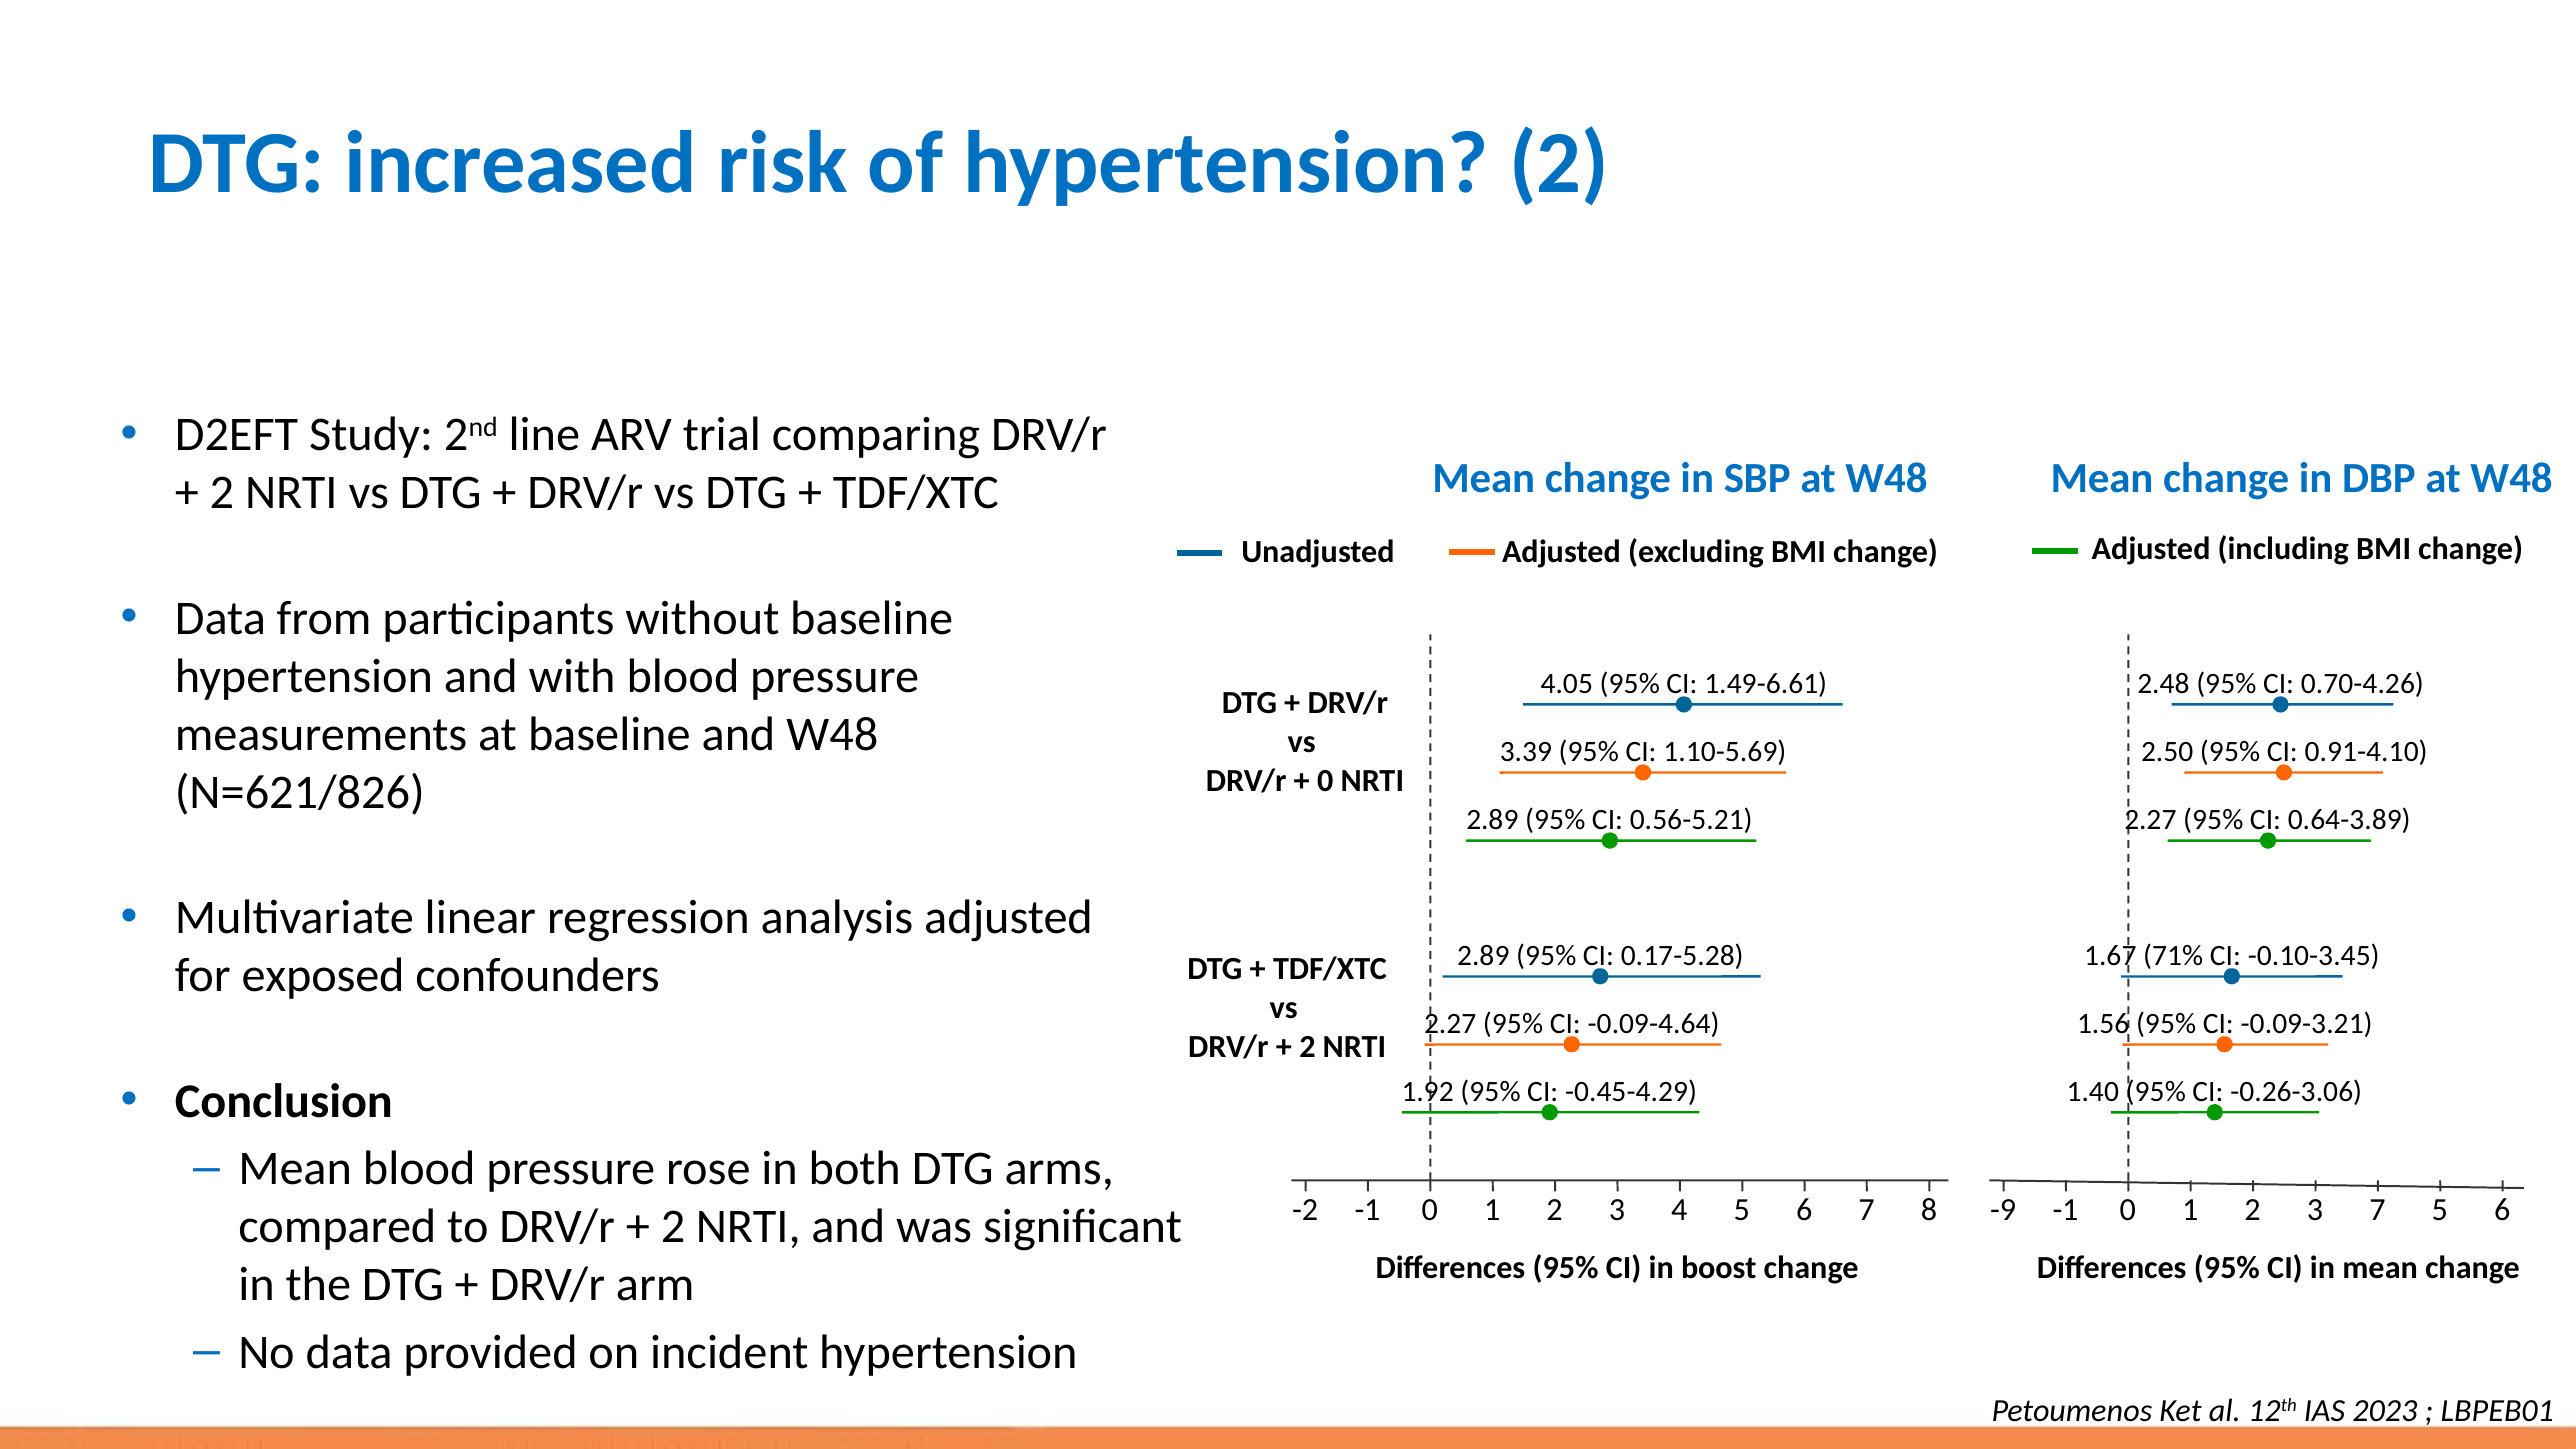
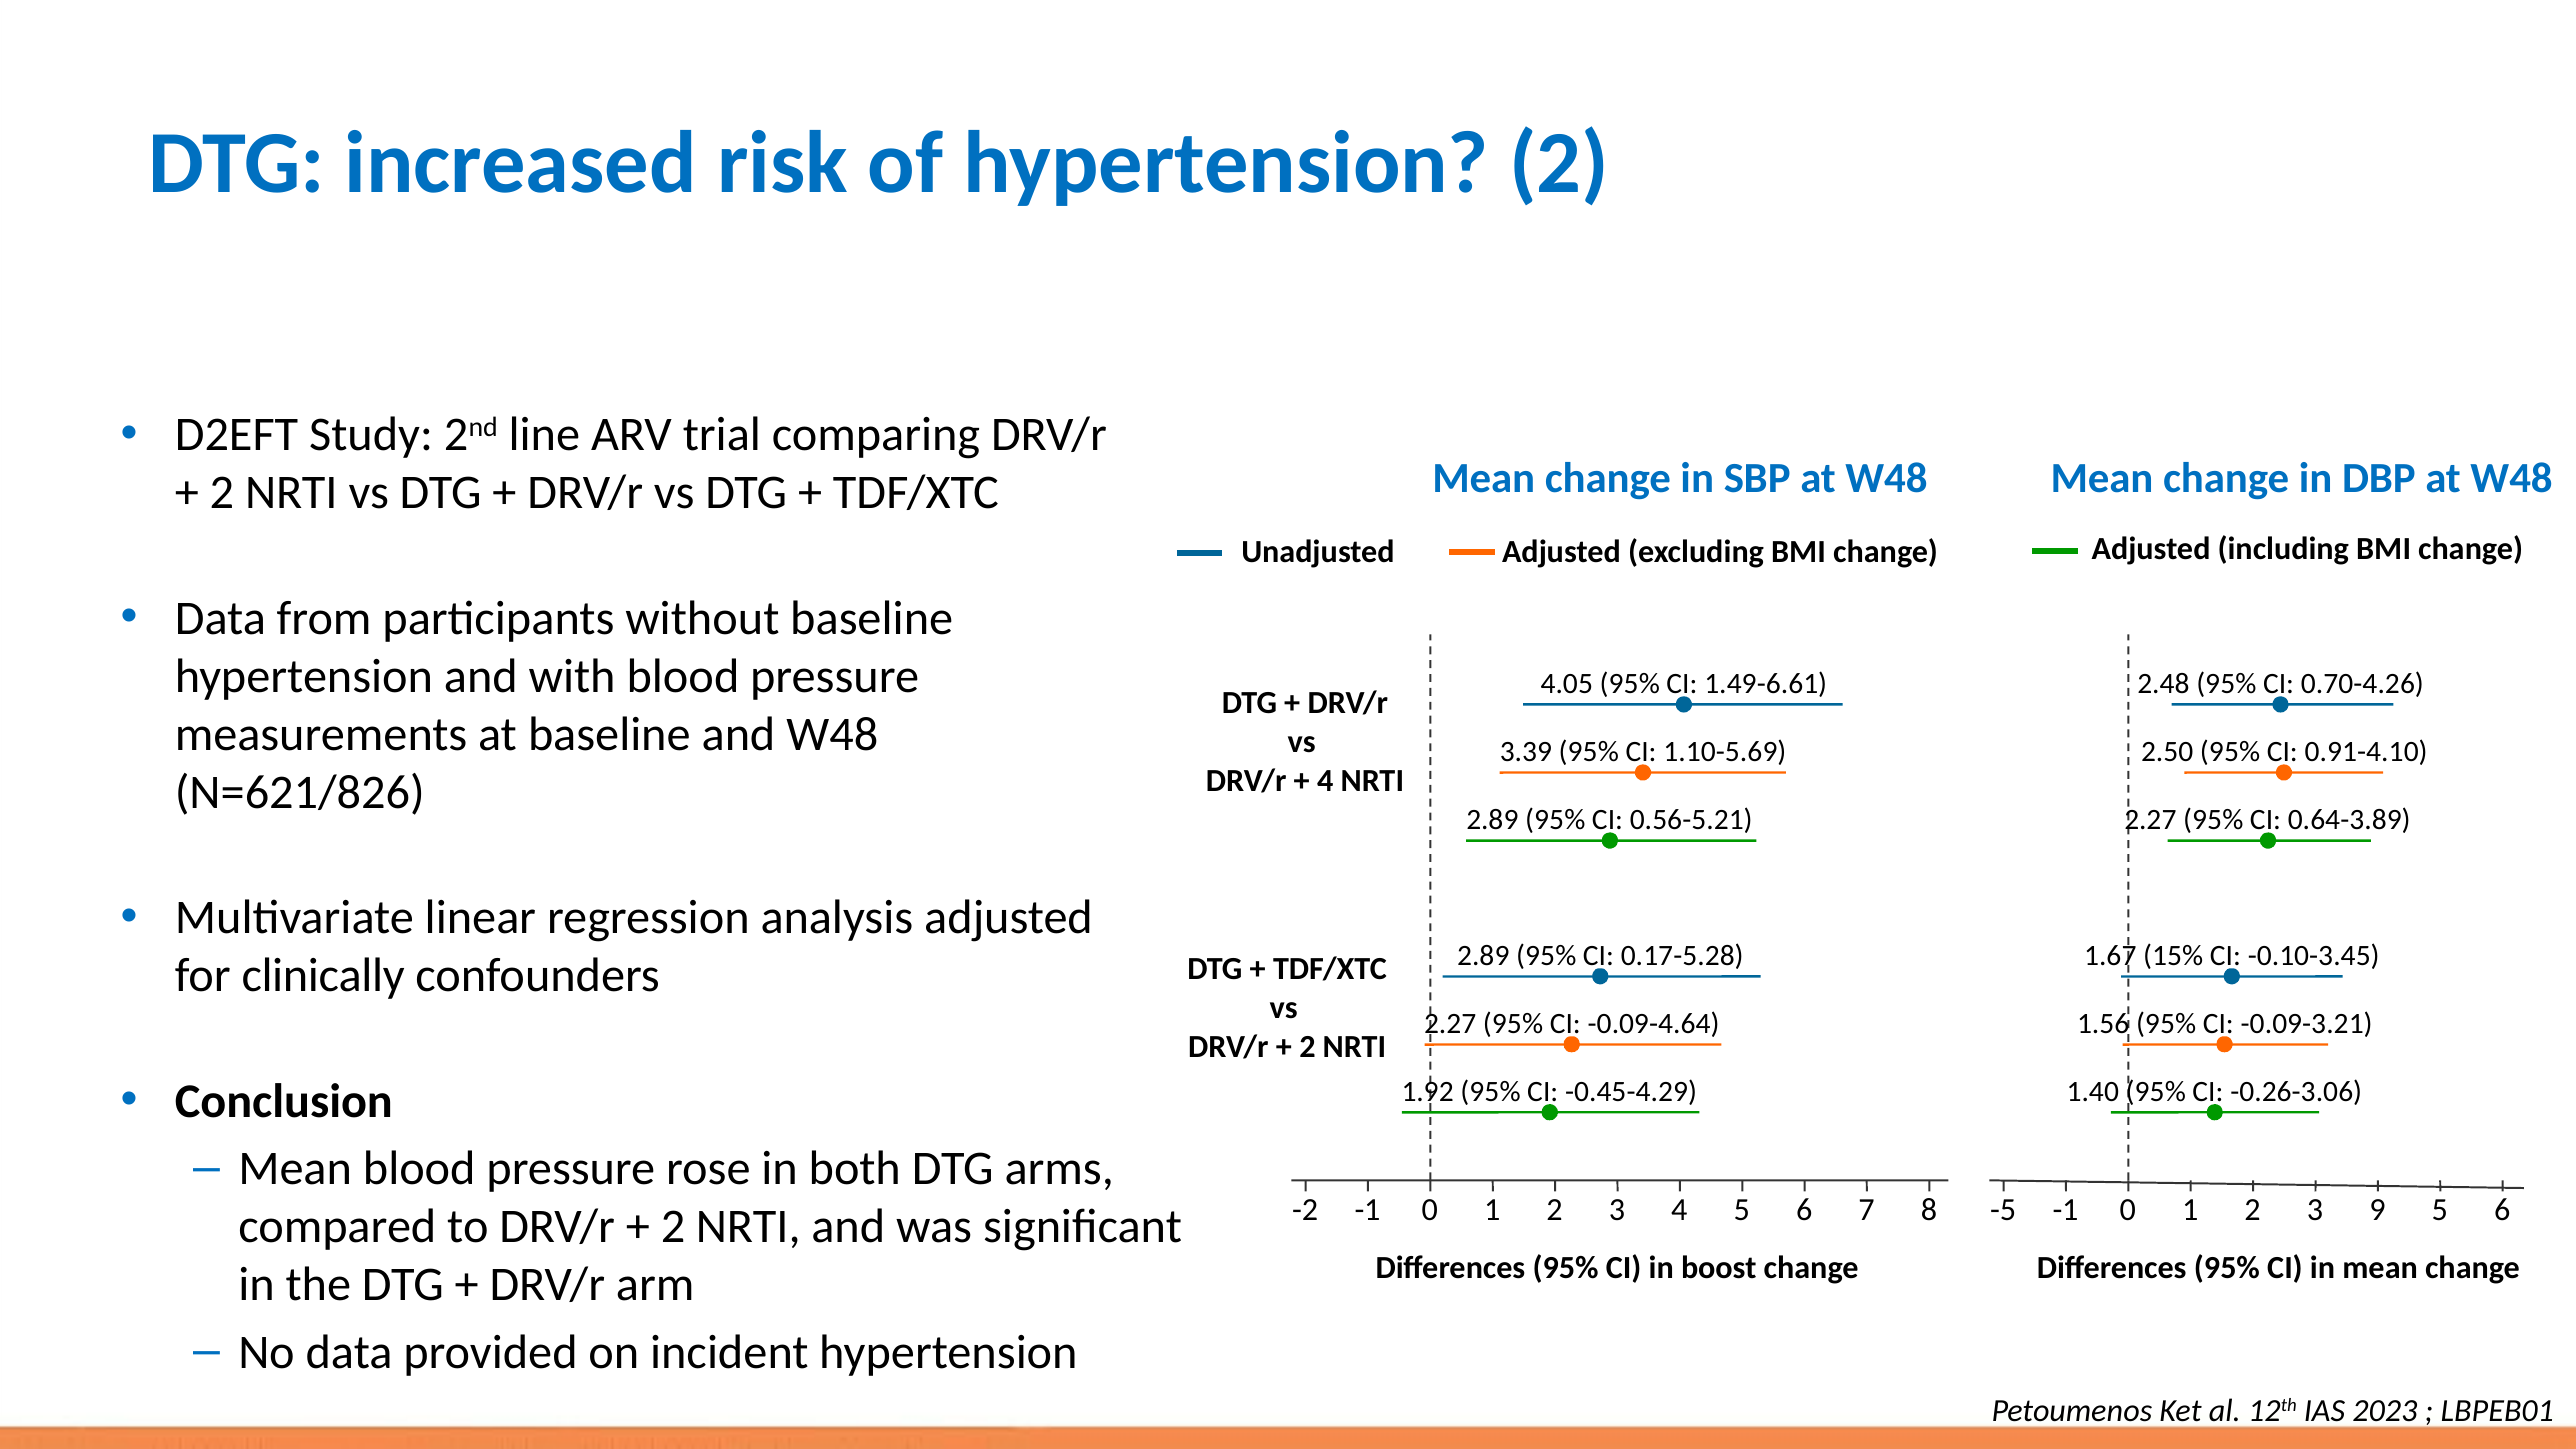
0 at (1325, 780): 0 -> 4
71%: 71% -> 15%
exposed: exposed -> clinically
-9: -9 -> -5
3 7: 7 -> 9
